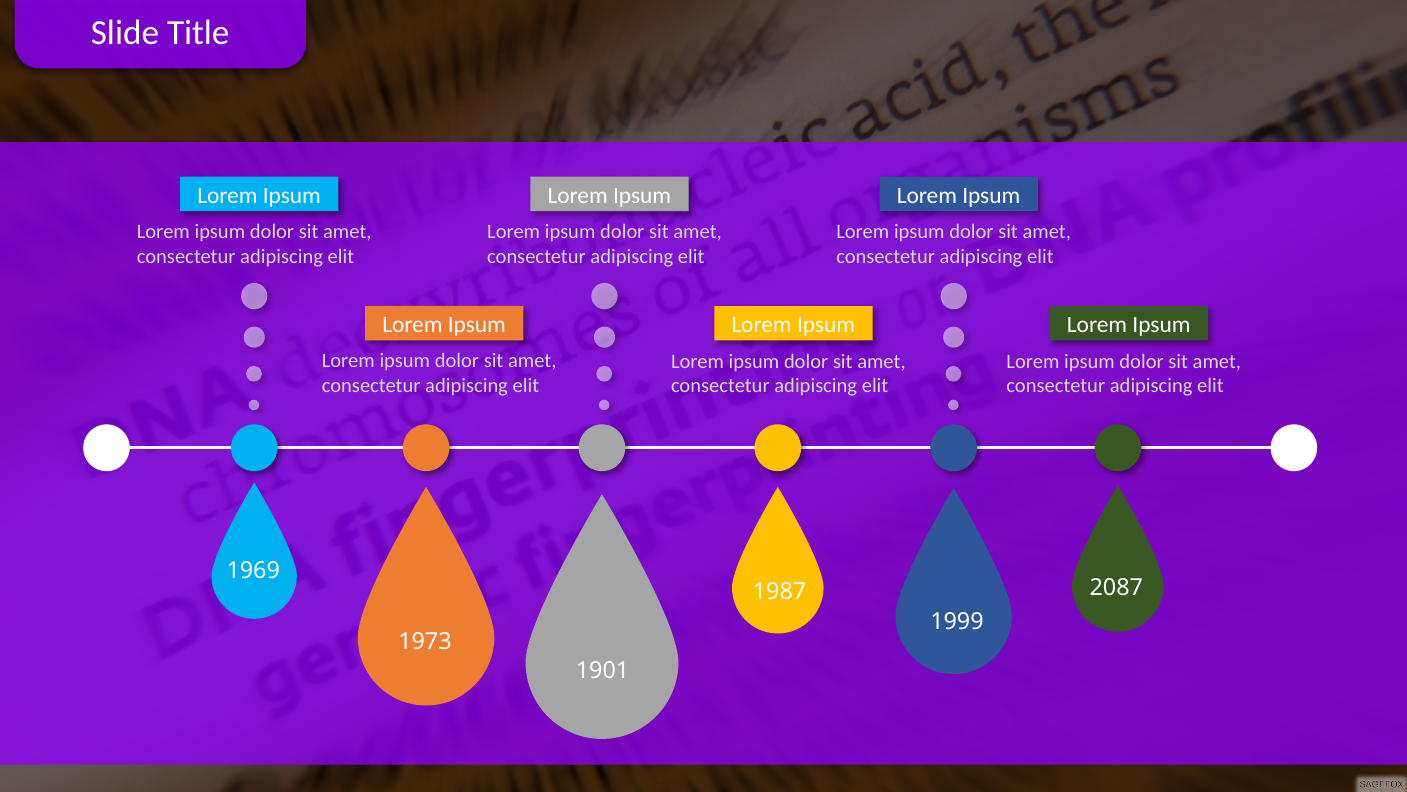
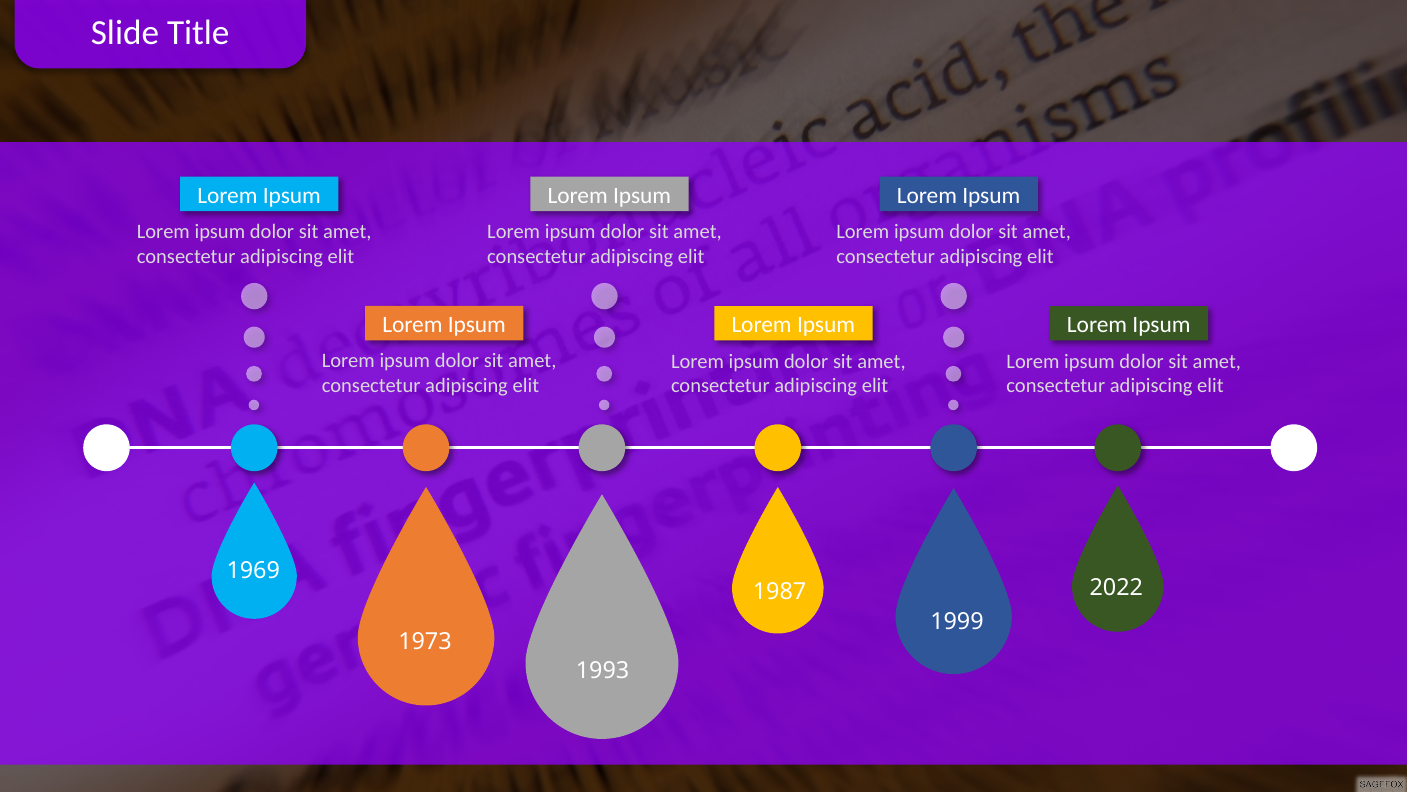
2087: 2087 -> 2022
1901: 1901 -> 1993
